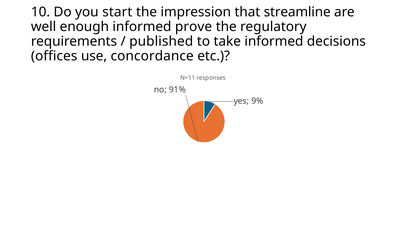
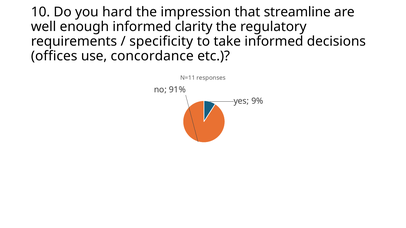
start: start -> hard
prove: prove -> clarity
published: published -> specificity
